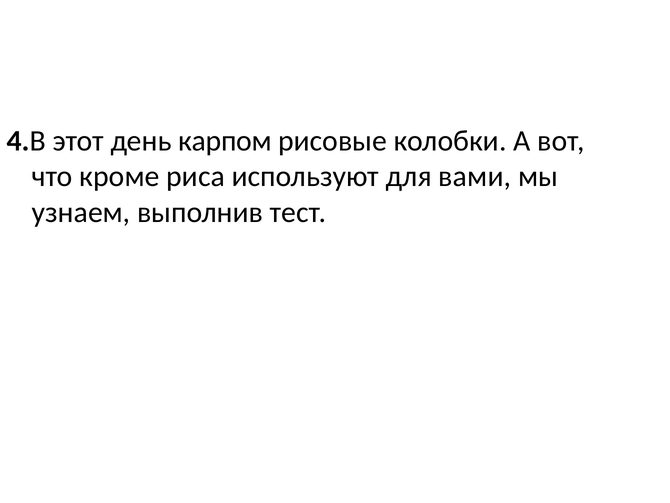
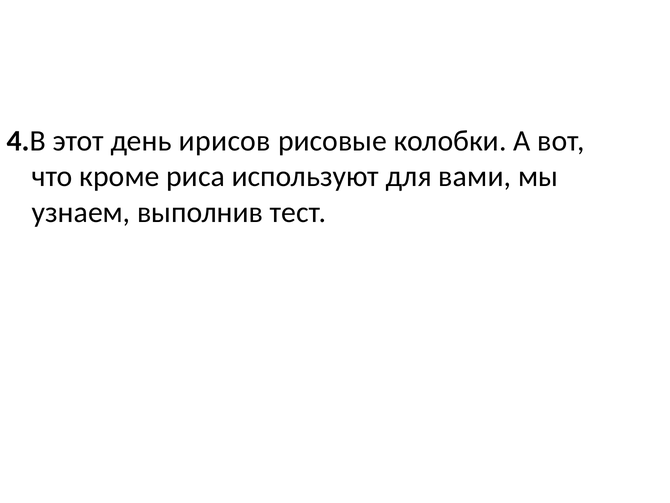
карпом: карпом -> ирисов
